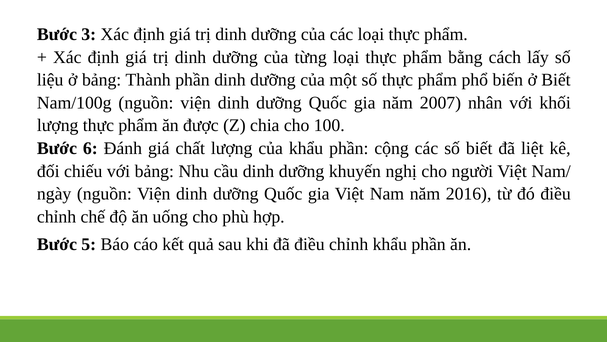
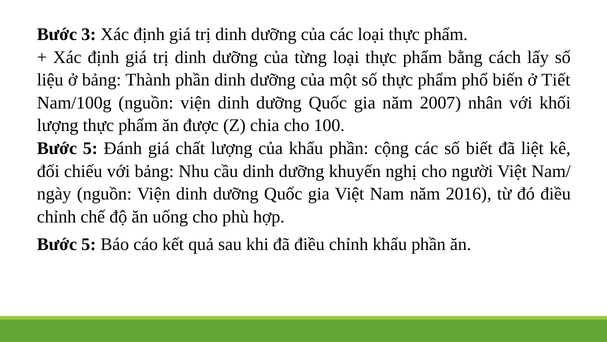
ở Biết: Biết -> Tiết
6 at (90, 148): 6 -> 5
